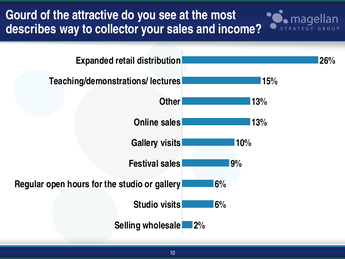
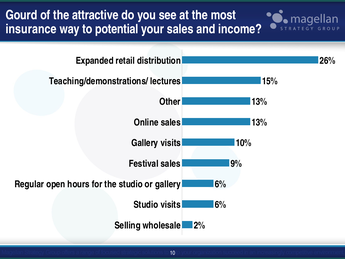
describes: describes -> insurance
collector: collector -> potential
